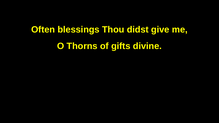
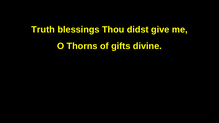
Often: Often -> Truth
